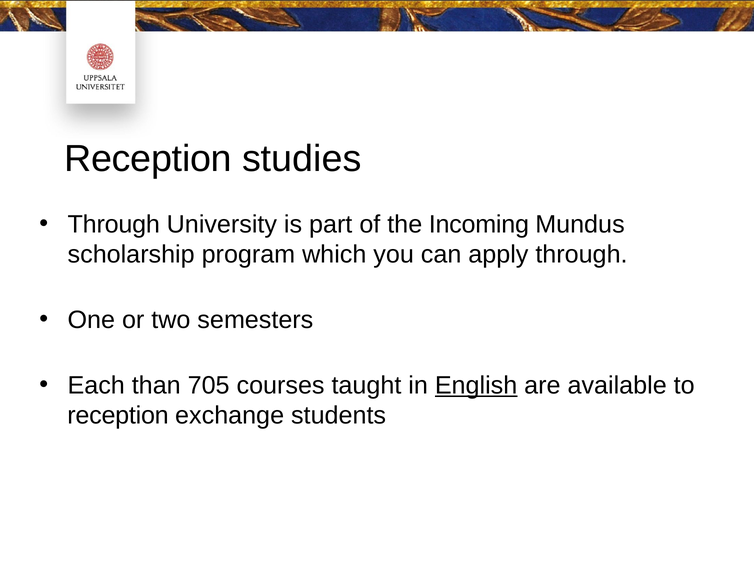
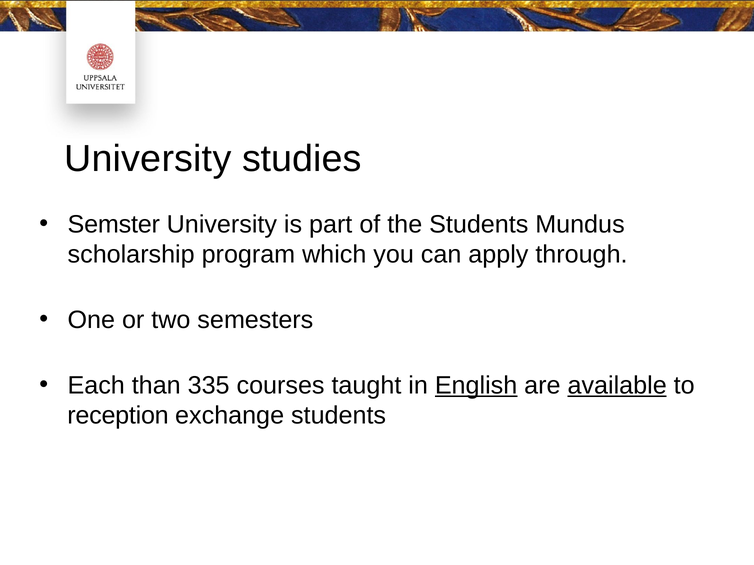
Reception at (148, 159): Reception -> University
Through at (114, 225): Through -> Semster
the Incoming: Incoming -> Students
705: 705 -> 335
available underline: none -> present
